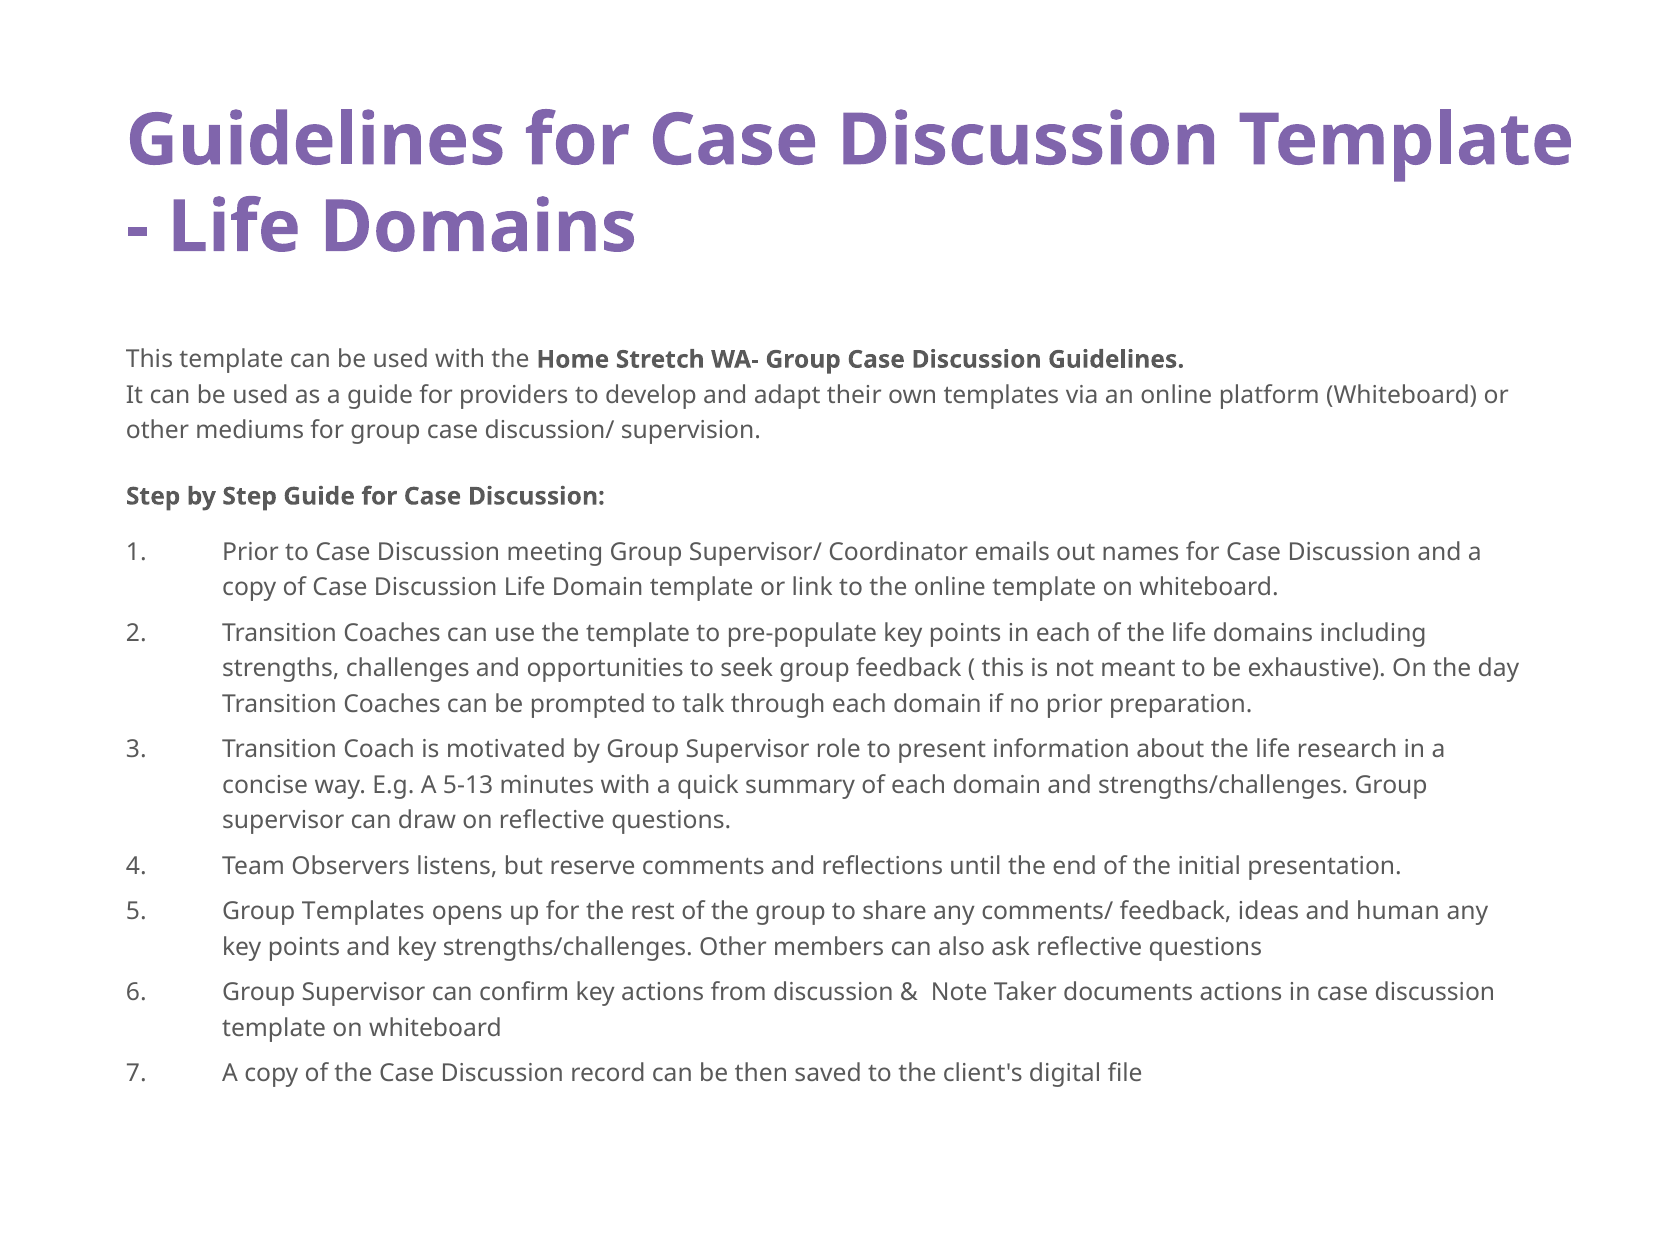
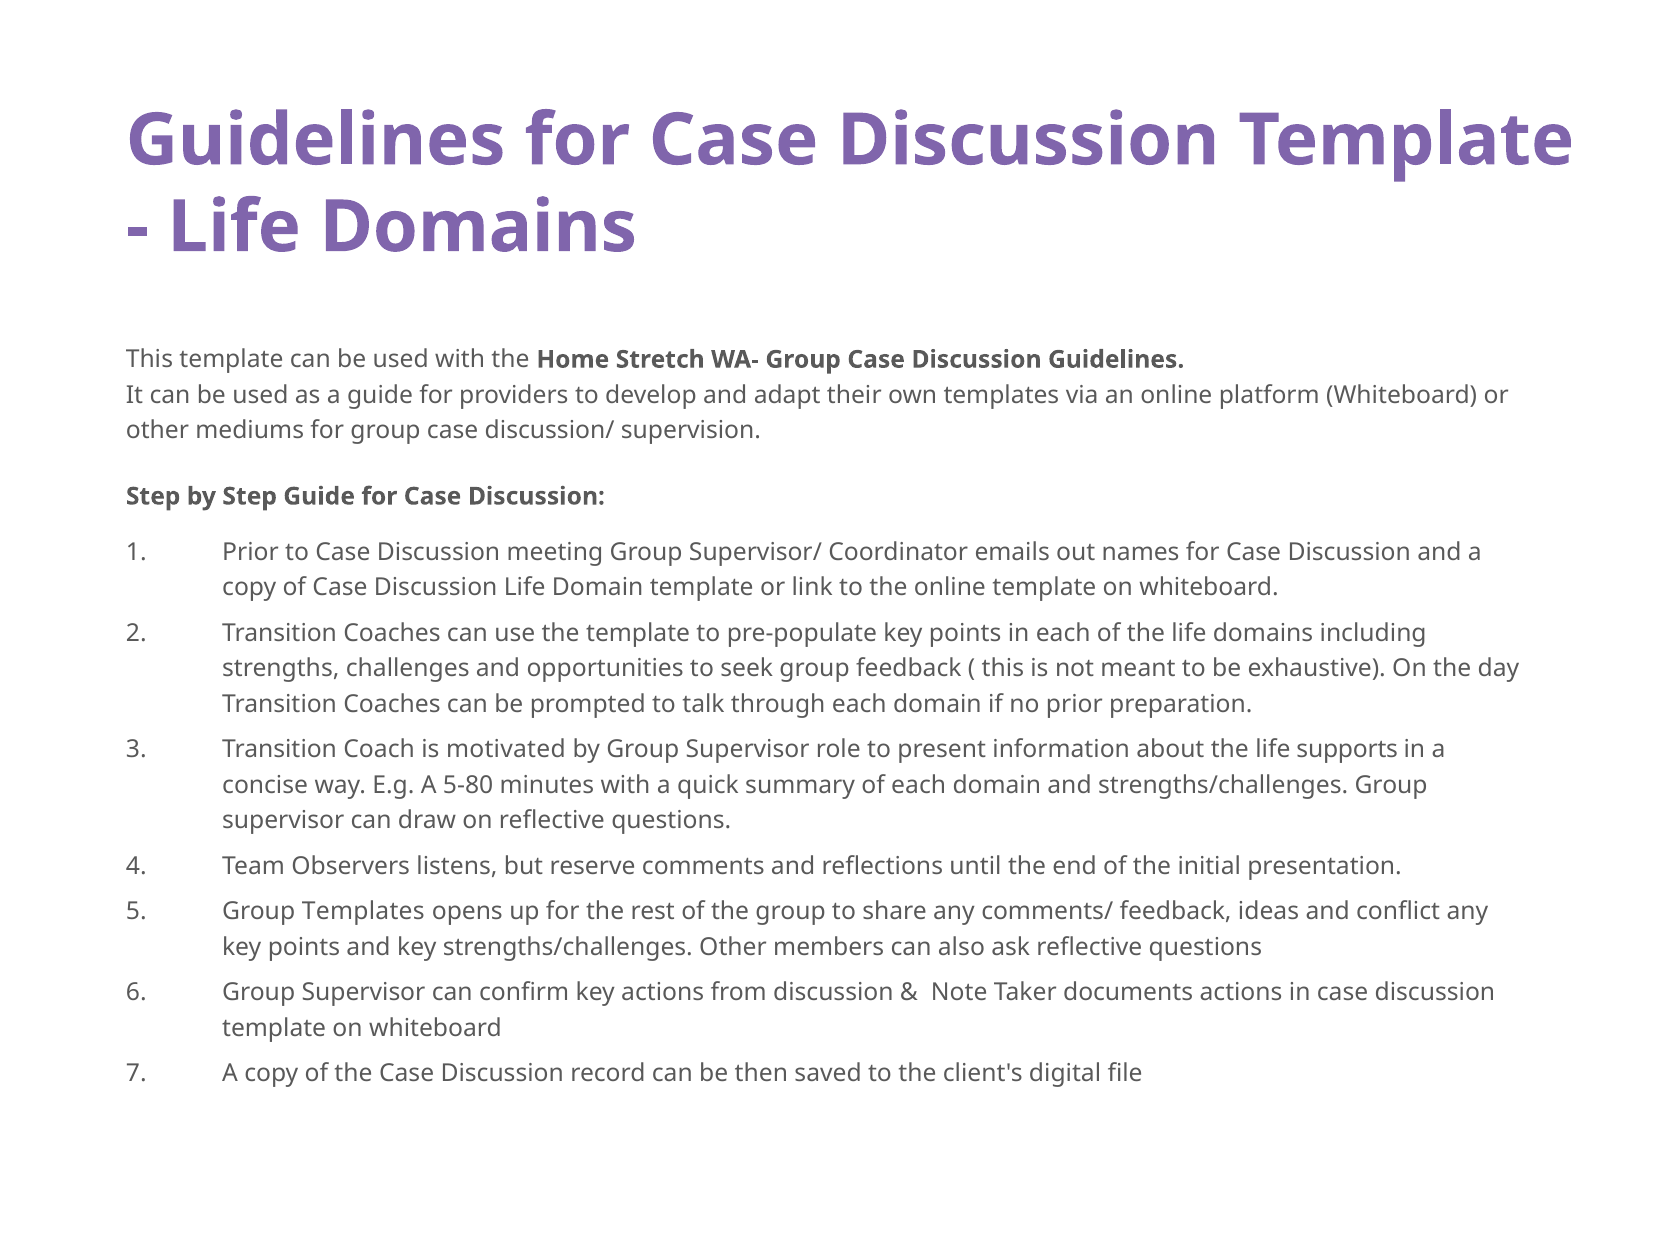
research: research -> supports
5-13: 5-13 -> 5-80
human: human -> conflict
